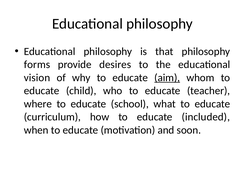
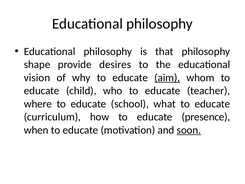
forms: forms -> shape
included: included -> presence
soon underline: none -> present
